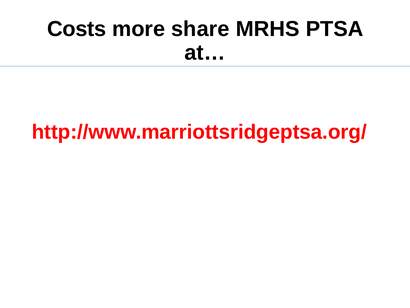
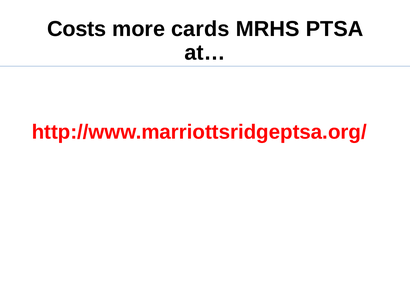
share: share -> cards
